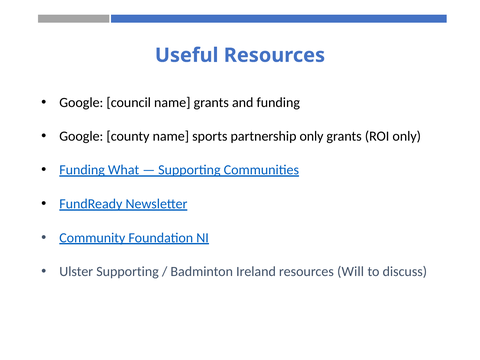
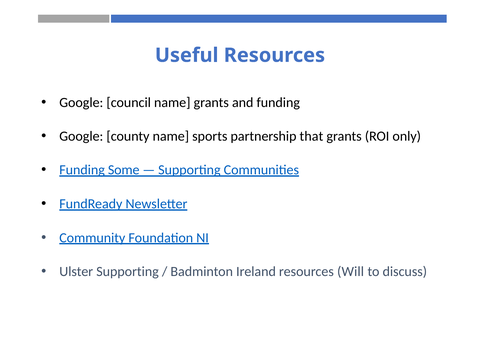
partnership only: only -> that
What: What -> Some
